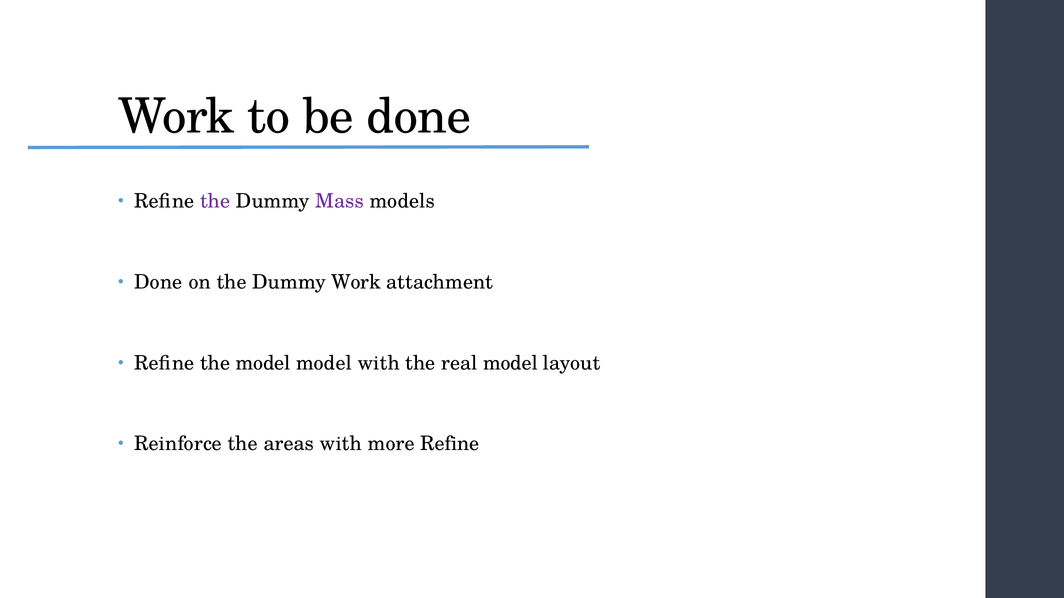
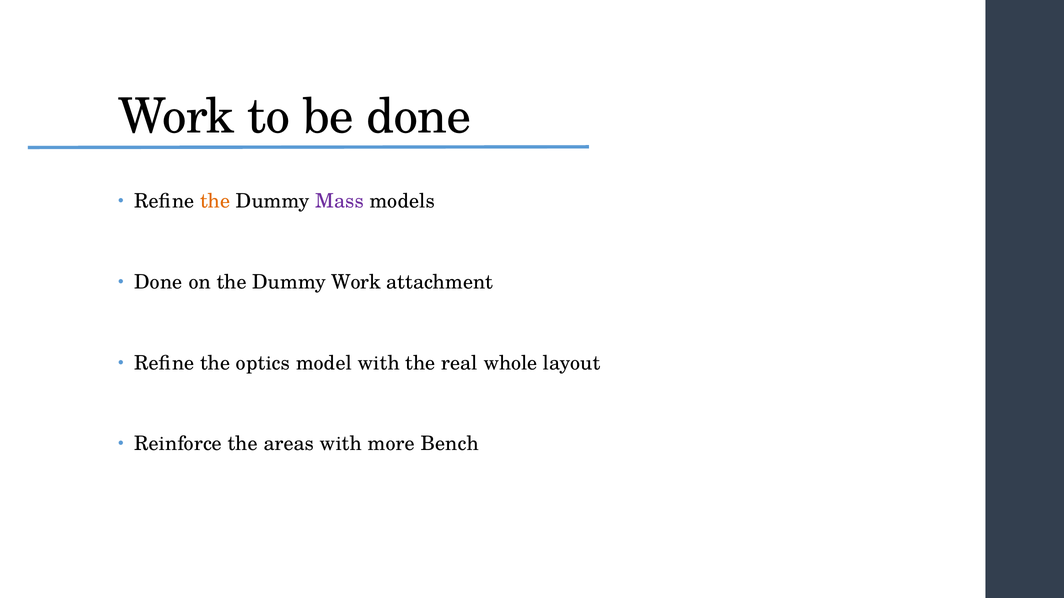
the at (215, 201) colour: purple -> orange
the model: model -> optics
real model: model -> whole
more Refine: Refine -> Bench
